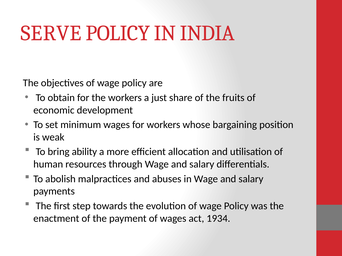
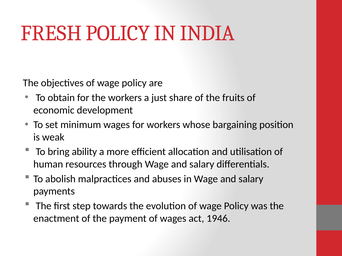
SERVE: SERVE -> FRESH
1934: 1934 -> 1946
